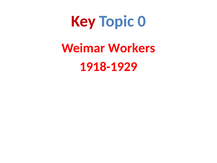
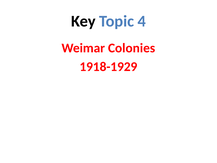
Key colour: red -> black
0: 0 -> 4
Workers: Workers -> Colonies
